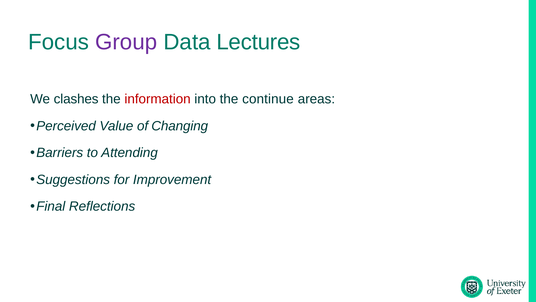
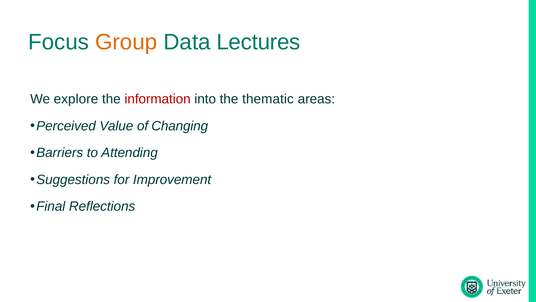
Group colour: purple -> orange
clashes: clashes -> explore
continue: continue -> thematic
